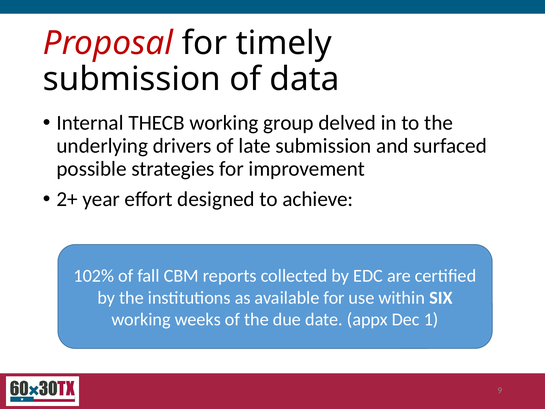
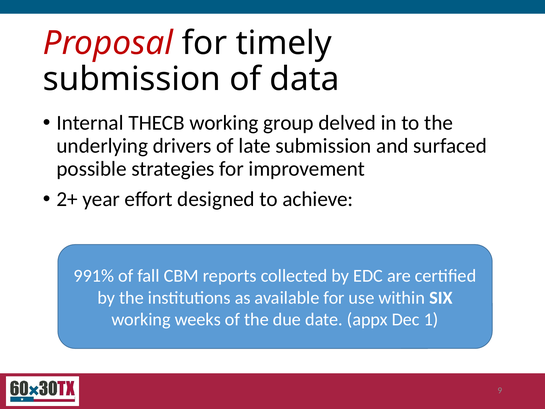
102%: 102% -> 991%
